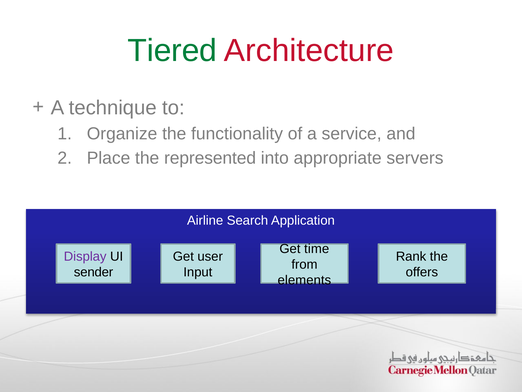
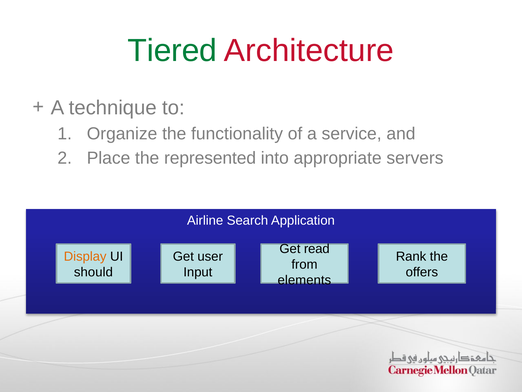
time: time -> read
Display colour: purple -> orange
sender: sender -> should
